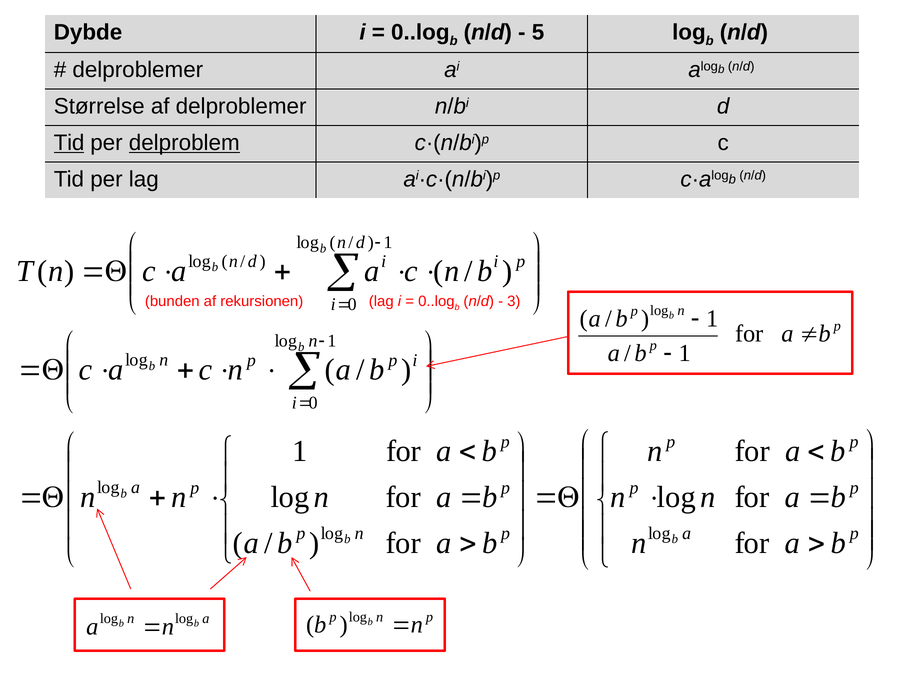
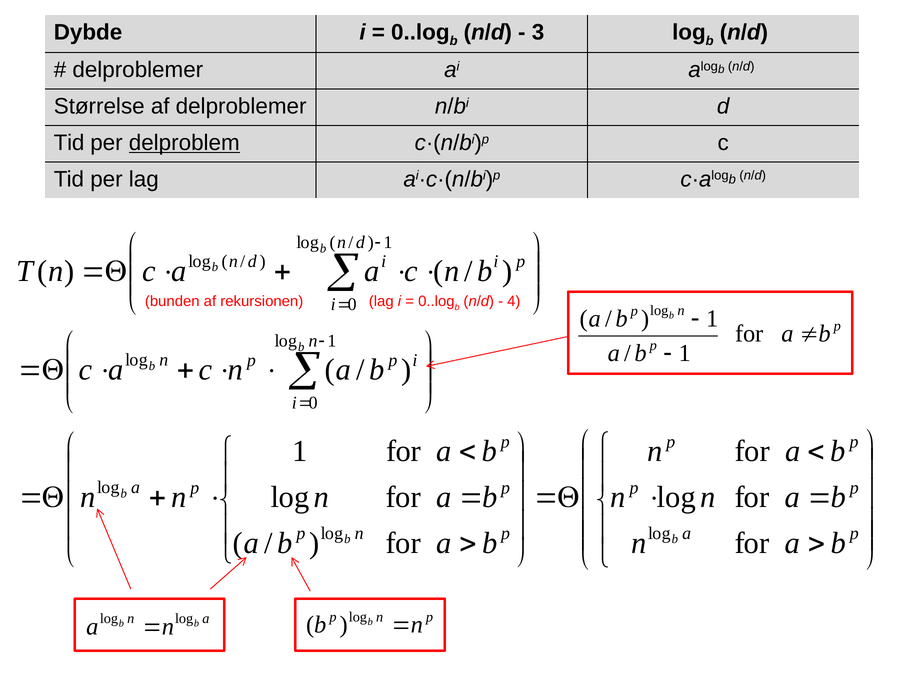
5: 5 -> 3
Tid at (69, 143) underline: present -> none
3: 3 -> 4
